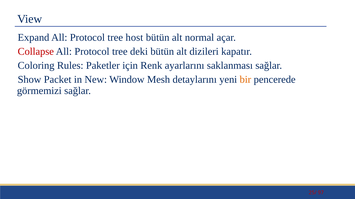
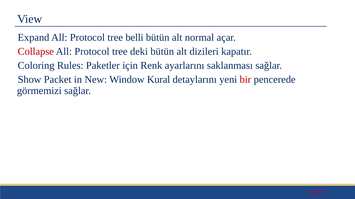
host: host -> belli
Mesh: Mesh -> Kural
bir colour: orange -> red
